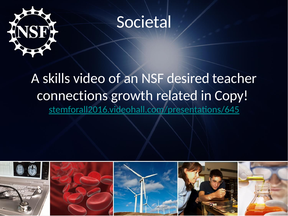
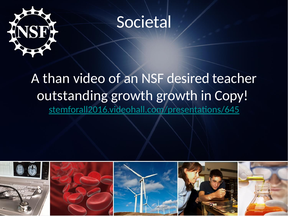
skills: skills -> than
connections: connections -> outstanding
growth related: related -> growth
